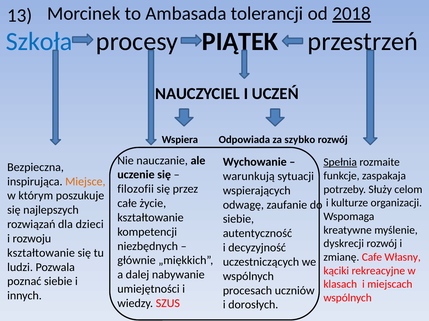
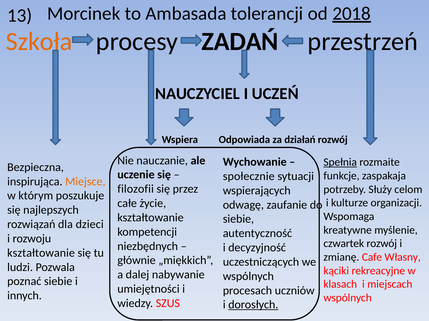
Szkoła colour: blue -> orange
PIĄTEK: PIĄTEK -> ZADAŃ
szybko: szybko -> działań
warunkują: warunkują -> społecznie
dyskrecji: dyskrecji -> czwartek
dorosłych underline: none -> present
